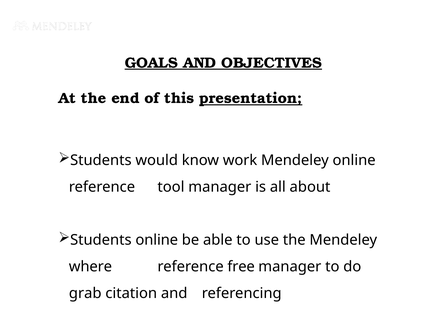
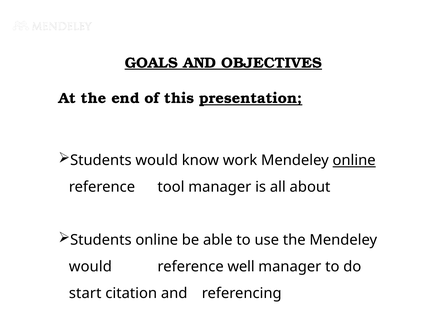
online at (354, 161) underline: none -> present
where at (90, 267): where -> would
free: free -> well
grab: grab -> start
